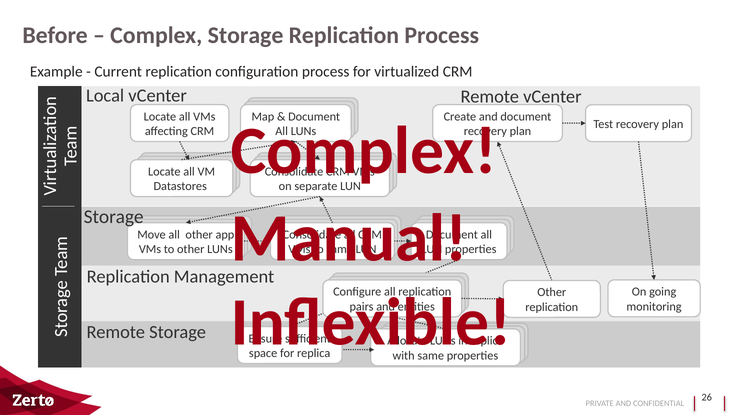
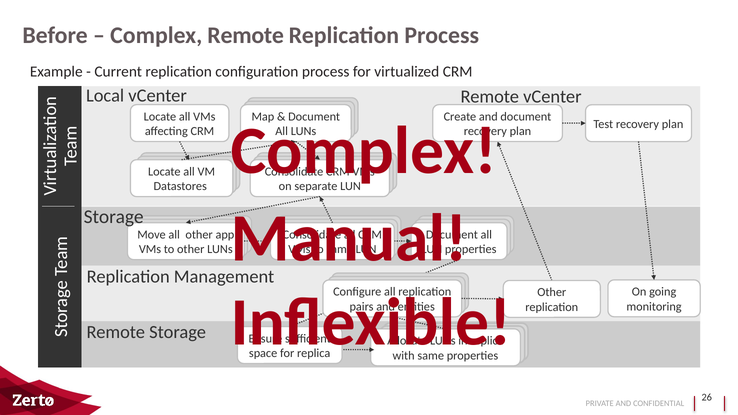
Complex Storage: Storage -> Remote
